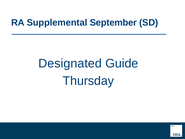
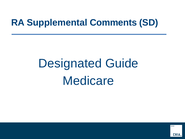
September: September -> Comments
Thursday: Thursday -> Medicare
